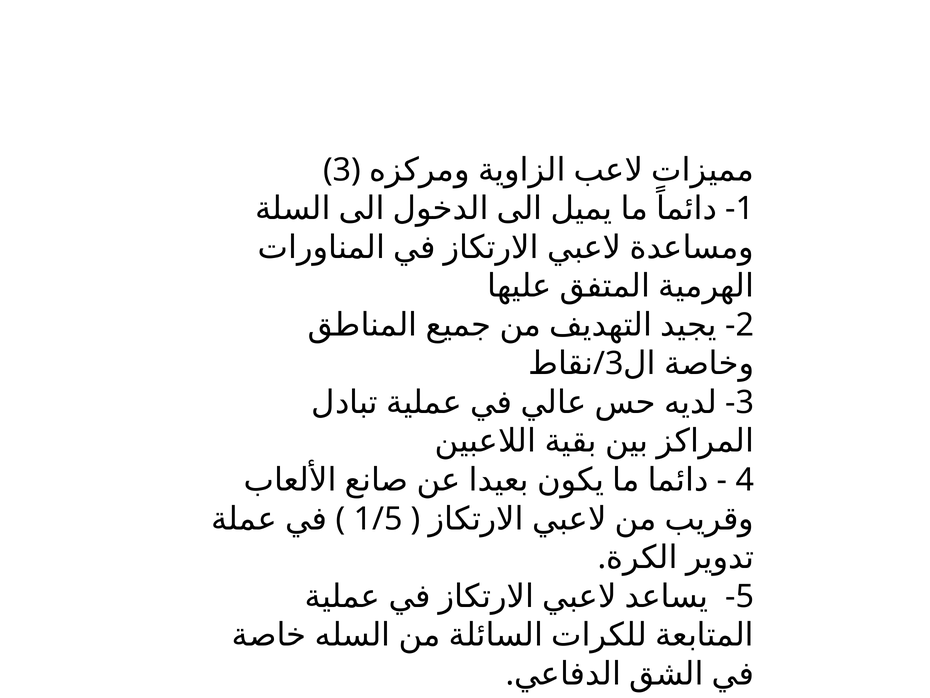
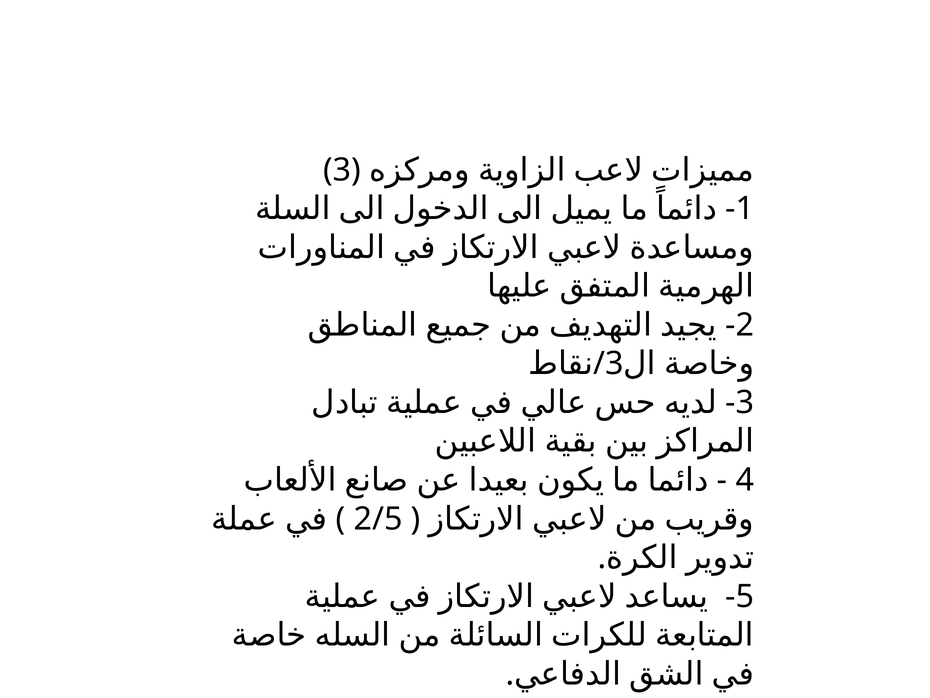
1/5: 1/5 -> 2/5
